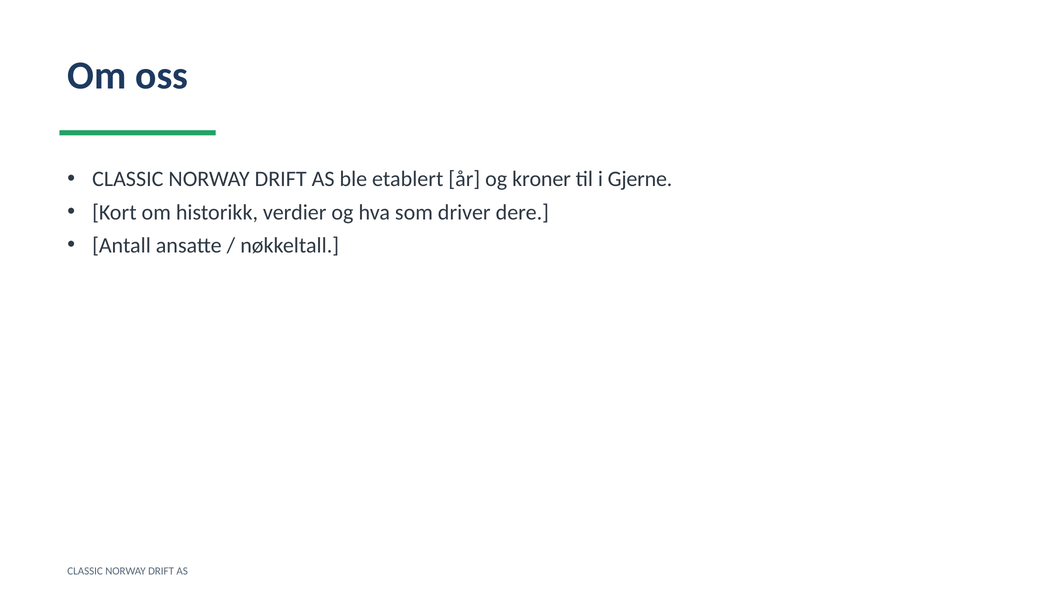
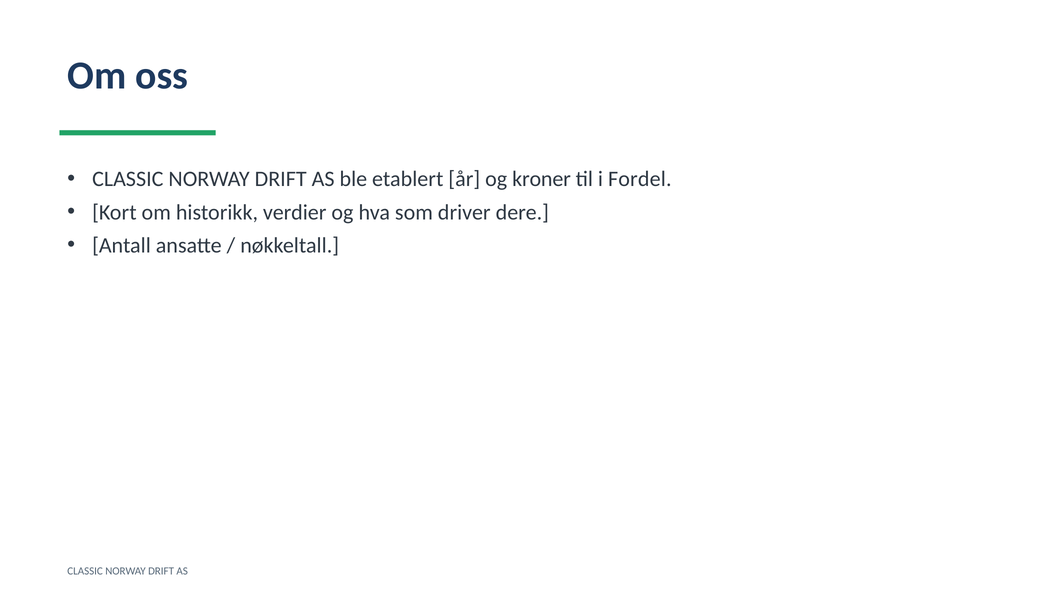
Gjerne: Gjerne -> Fordel
